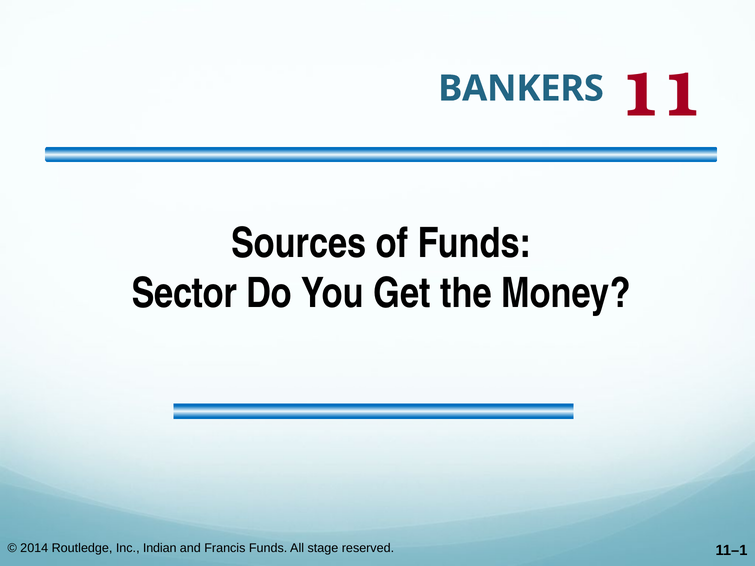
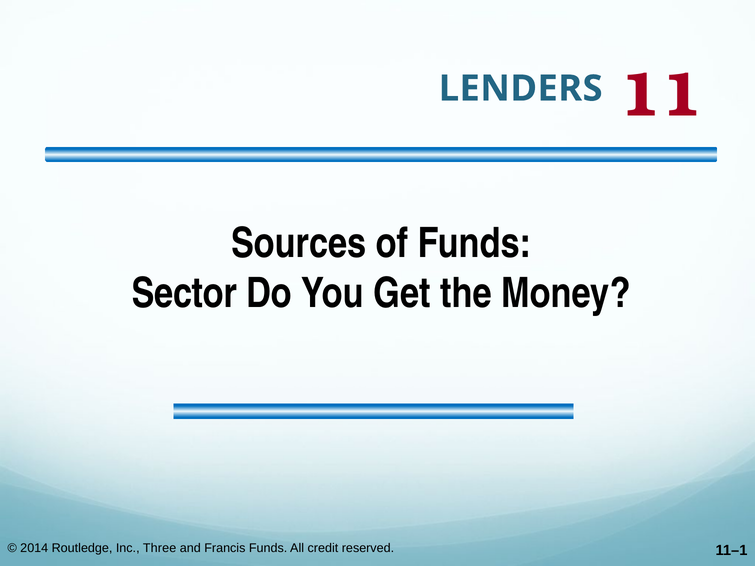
BANKERS: BANKERS -> LENDERS
Indian: Indian -> Three
stage: stage -> credit
